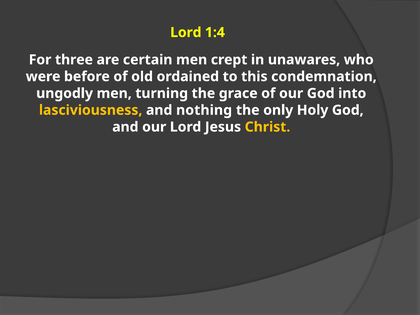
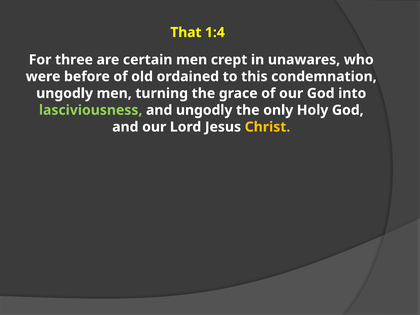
Lord at (186, 32): Lord -> That
lasciviousness colour: yellow -> light green
and nothing: nothing -> ungodly
